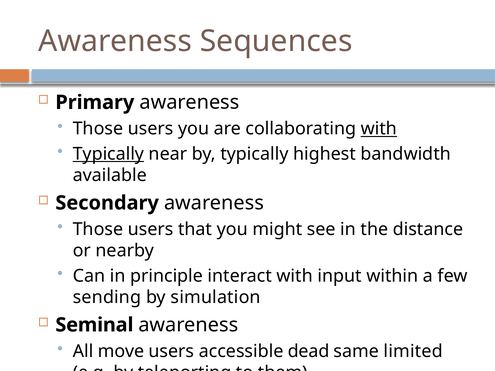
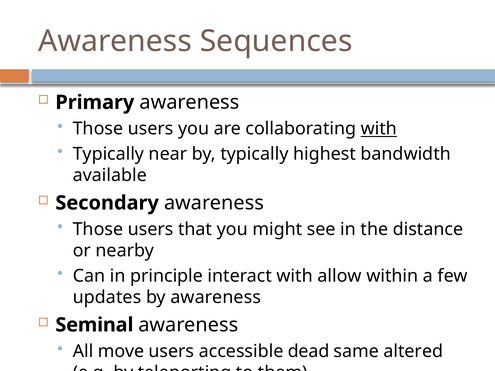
Typically at (108, 154) underline: present -> none
input: input -> allow
sending: sending -> updates
by simulation: simulation -> awareness
limited: limited -> altered
